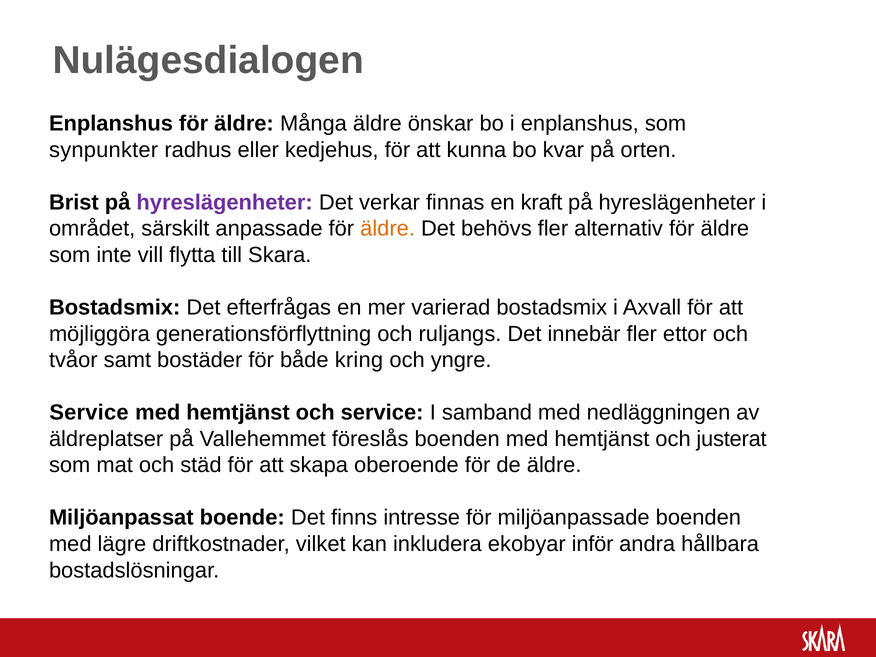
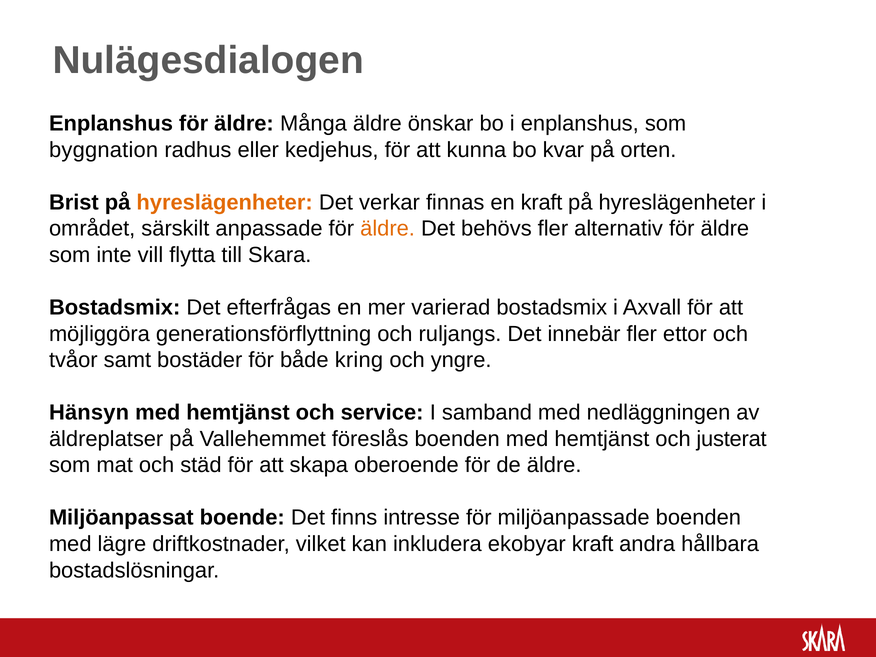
synpunkter: synpunkter -> byggnation
hyreslägenheter at (225, 202) colour: purple -> orange
Service at (89, 413): Service -> Hänsyn
ekobyar inför: inför -> kraft
